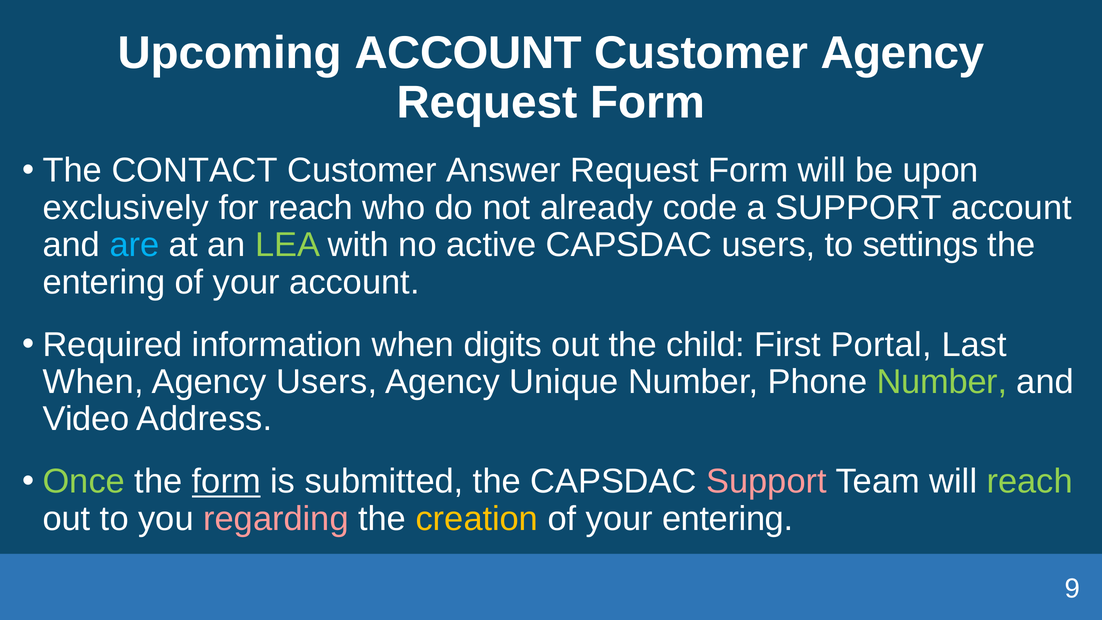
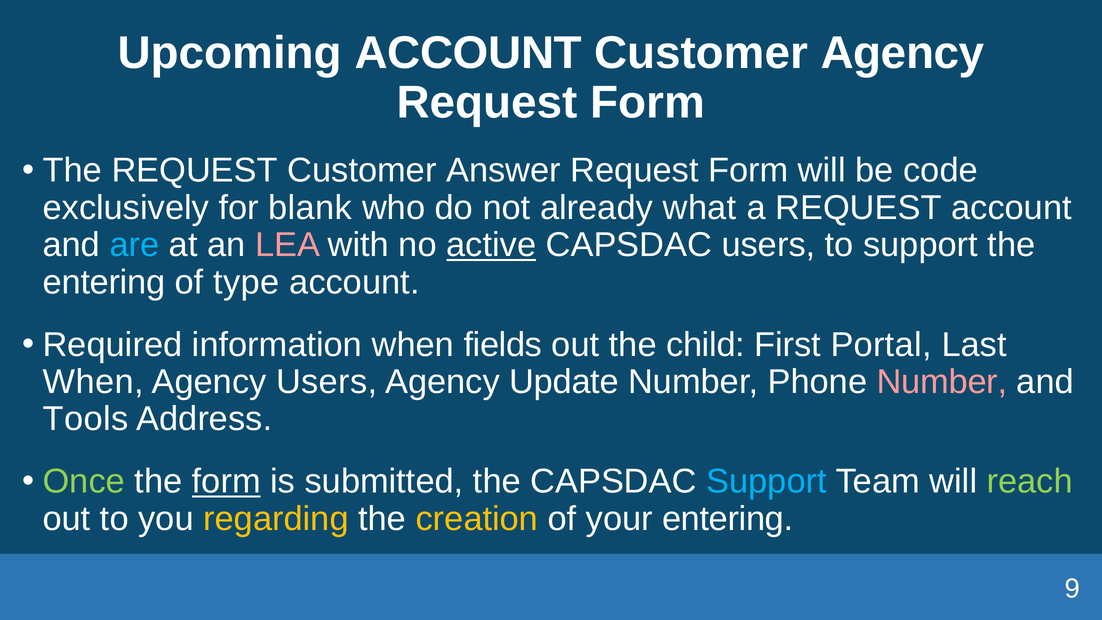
The CONTACT: CONTACT -> REQUEST
upon: upon -> code
for reach: reach -> blank
code: code -> what
a SUPPORT: SUPPORT -> REQUEST
LEA colour: light green -> pink
active underline: none -> present
to settings: settings -> support
your at (246, 282): your -> type
digits: digits -> fields
Unique: Unique -> Update
Number at (942, 382) colour: light green -> pink
Video: Video -> Tools
Support at (767, 481) colour: pink -> light blue
regarding colour: pink -> yellow
